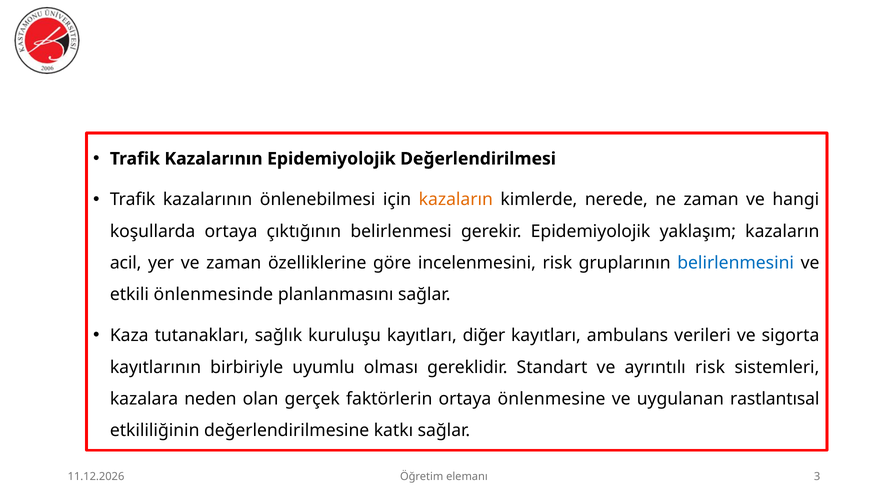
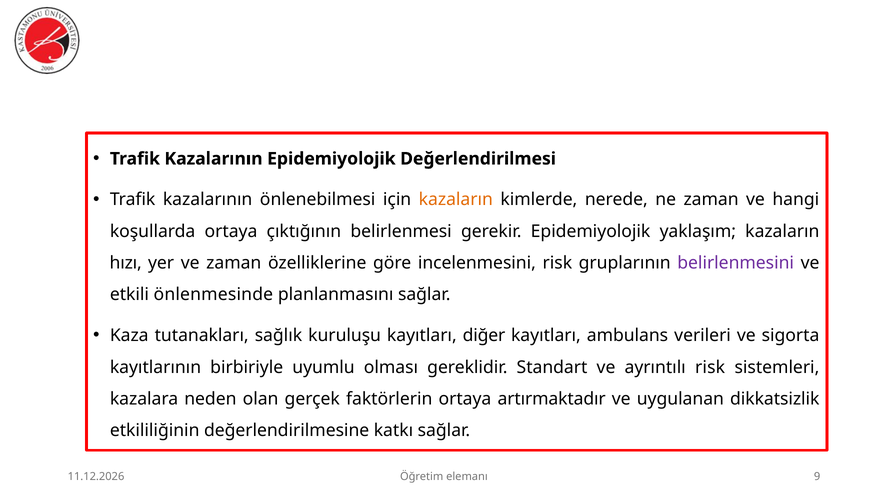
acil: acil -> hızı
belirlenmesini colour: blue -> purple
önlenmesine: önlenmesine -> artırmaktadır
rastlantısal: rastlantısal -> dikkatsizlik
3: 3 -> 9
